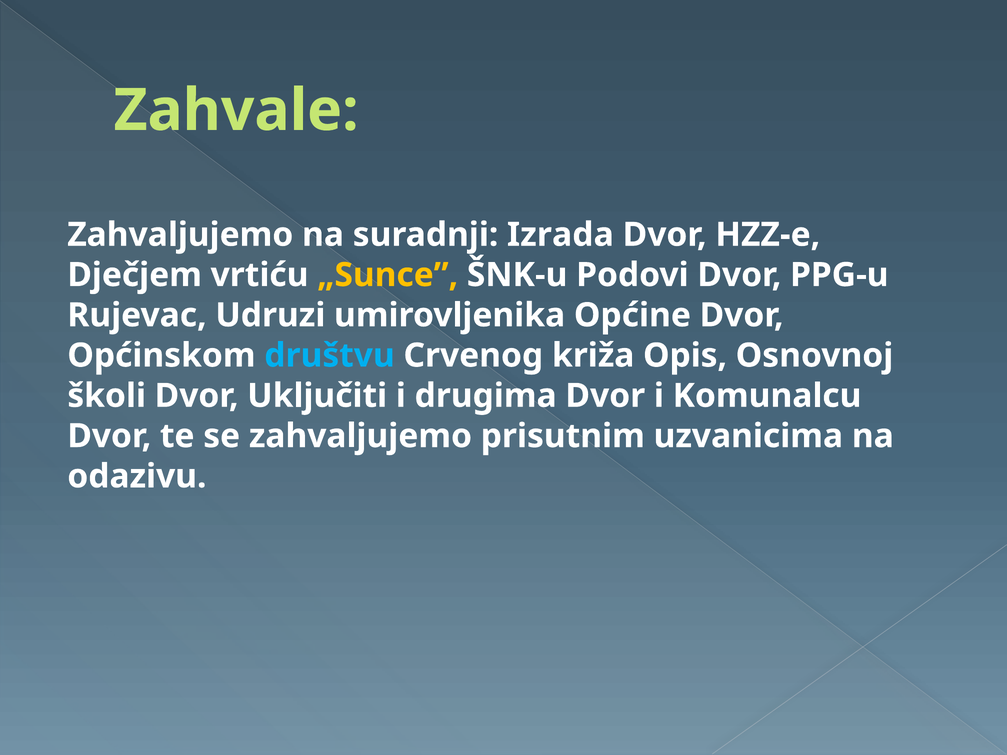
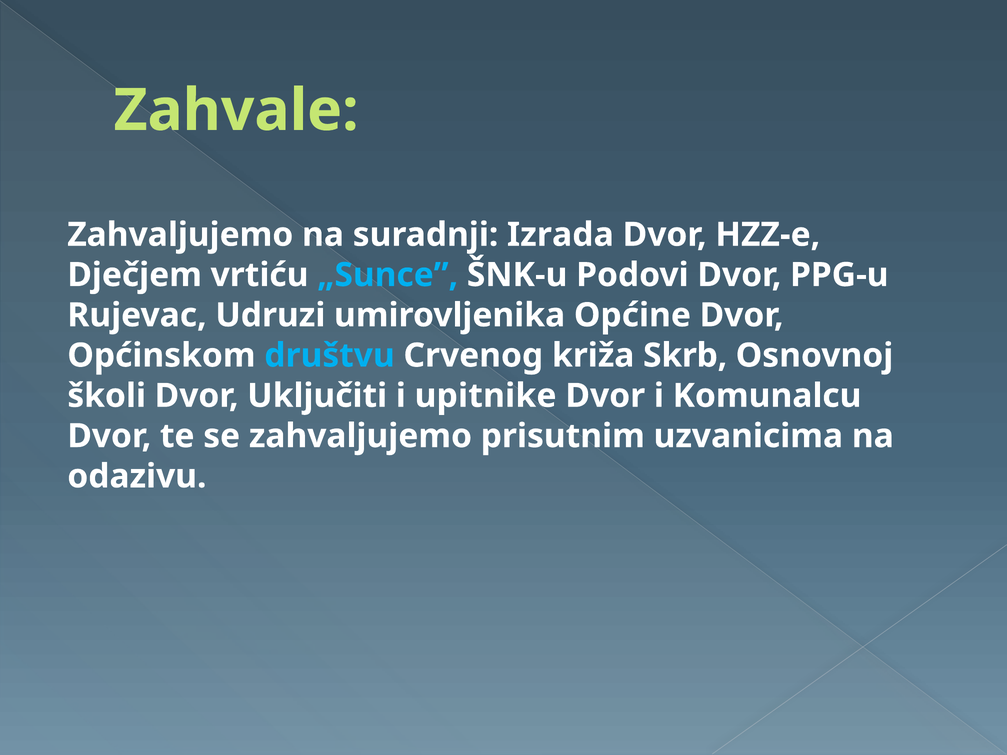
„Sunce colour: yellow -> light blue
Opis: Opis -> Skrb
drugima: drugima -> upitnike
